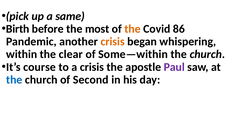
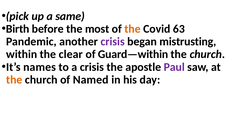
86: 86 -> 63
crisis at (113, 41) colour: orange -> purple
whispering: whispering -> mistrusting
Some—within: Some—within -> Guard—within
course: course -> names
the at (14, 79) colour: blue -> orange
Second: Second -> Named
